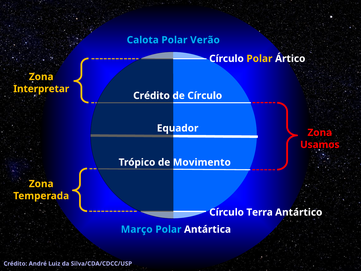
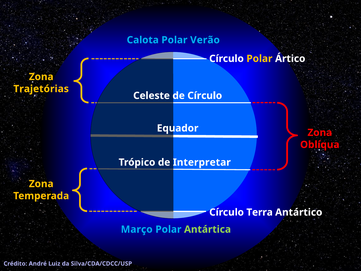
Interpretar: Interpretar -> Trajetórias
Crédito at (152, 96): Crédito -> Celeste
Usamos: Usamos -> Oblíqua
Movimento: Movimento -> Interpretar
Antártica colour: white -> light green
